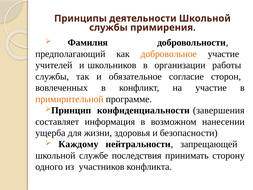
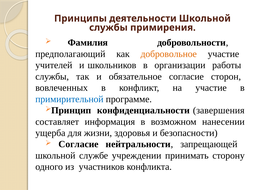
примирительной colour: orange -> blue
Каждому at (79, 144): Каждому -> Согласие
последствия: последствия -> учреждении
